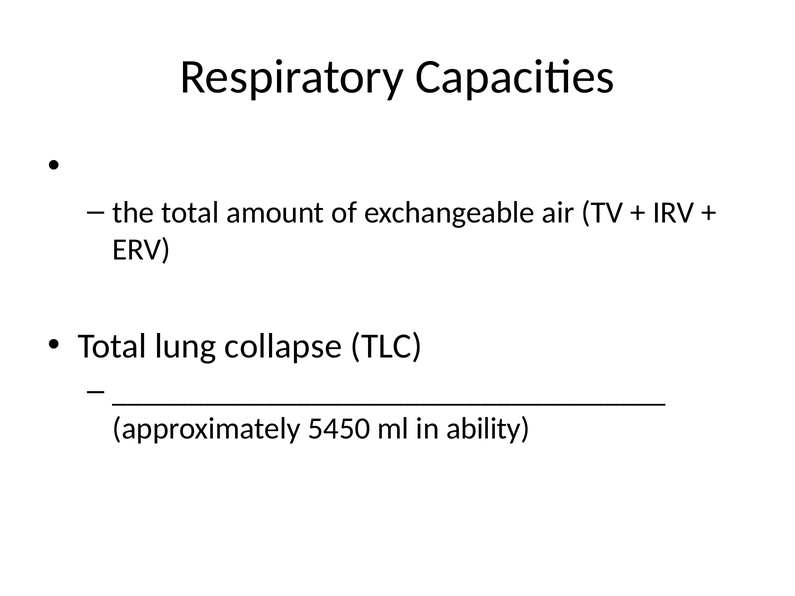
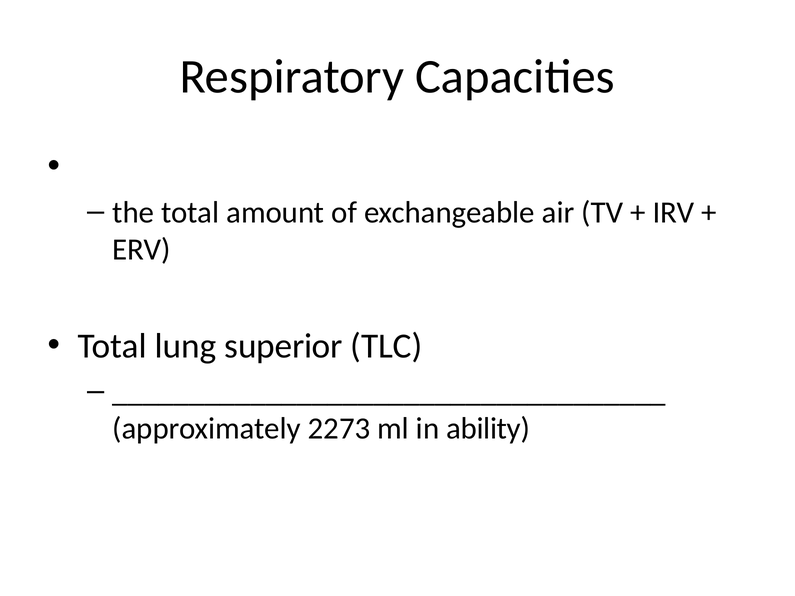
collapse: collapse -> superior
5450: 5450 -> 2273
